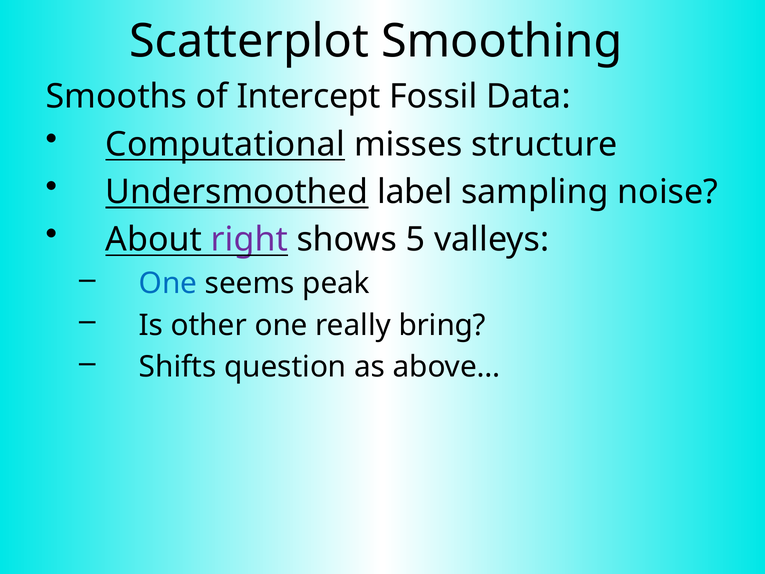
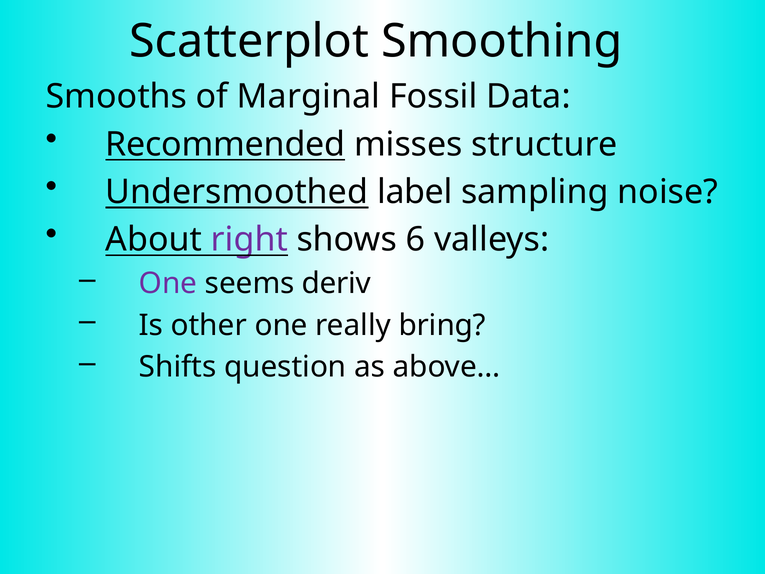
Intercept: Intercept -> Marginal
Computational: Computational -> Recommended
5: 5 -> 6
One at (168, 284) colour: blue -> purple
peak: peak -> deriv
